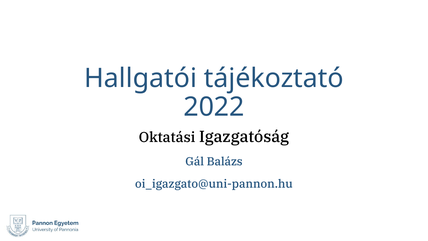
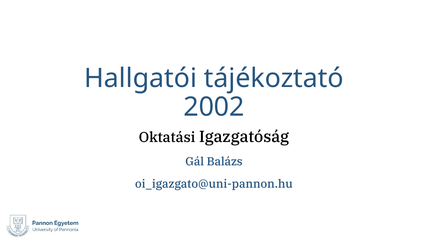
2022: 2022 -> 2002
